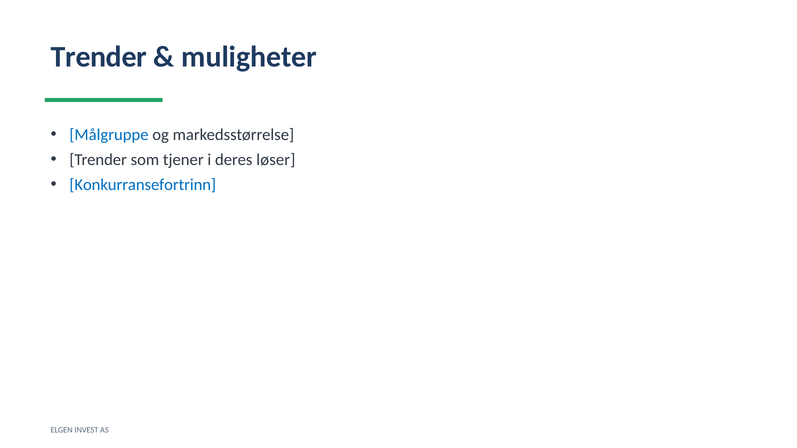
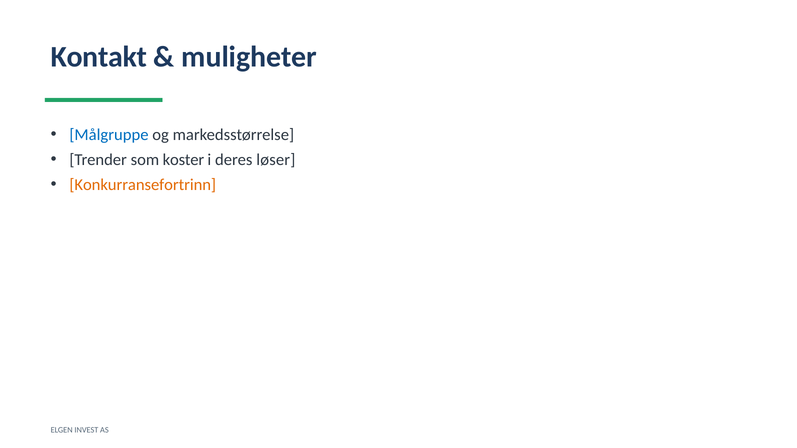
Trender at (99, 57): Trender -> Kontakt
tjener: tjener -> koster
Konkurransefortrinn colour: blue -> orange
